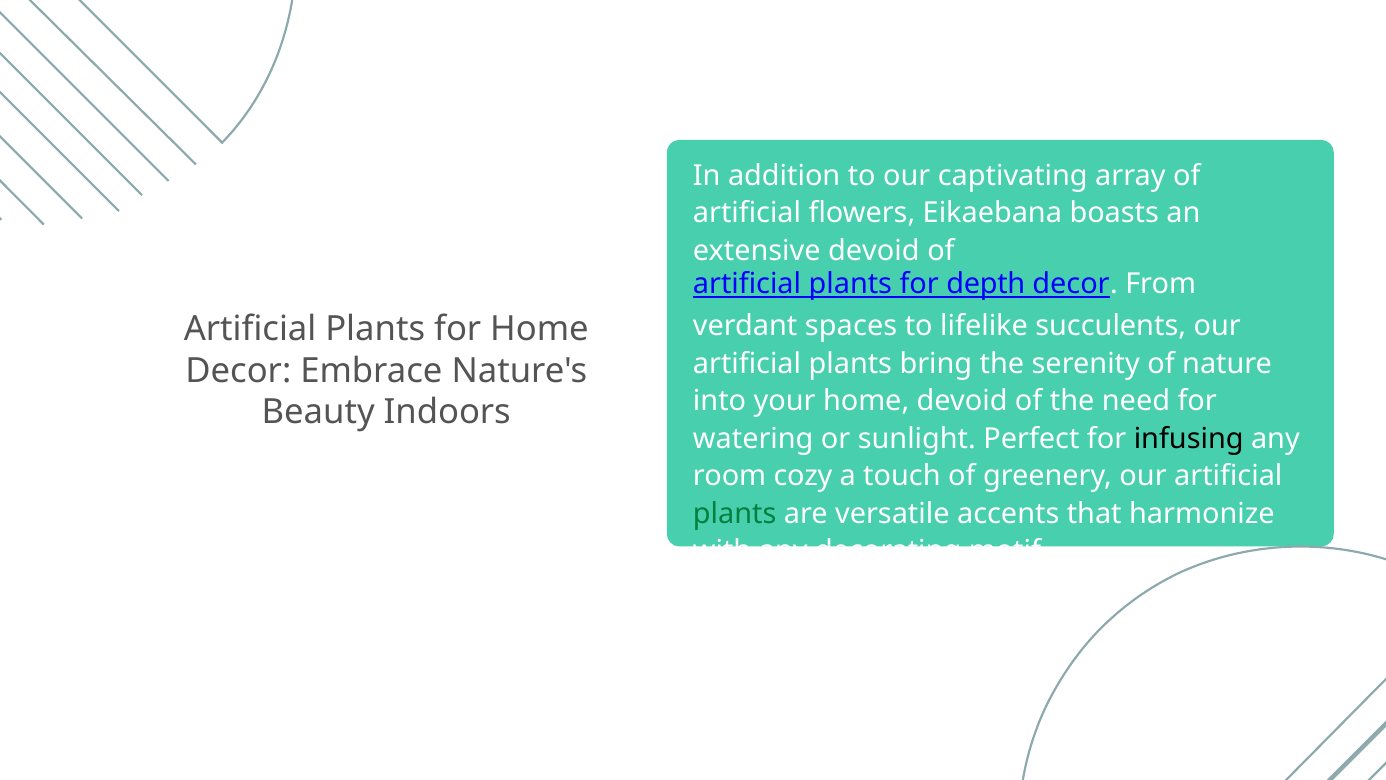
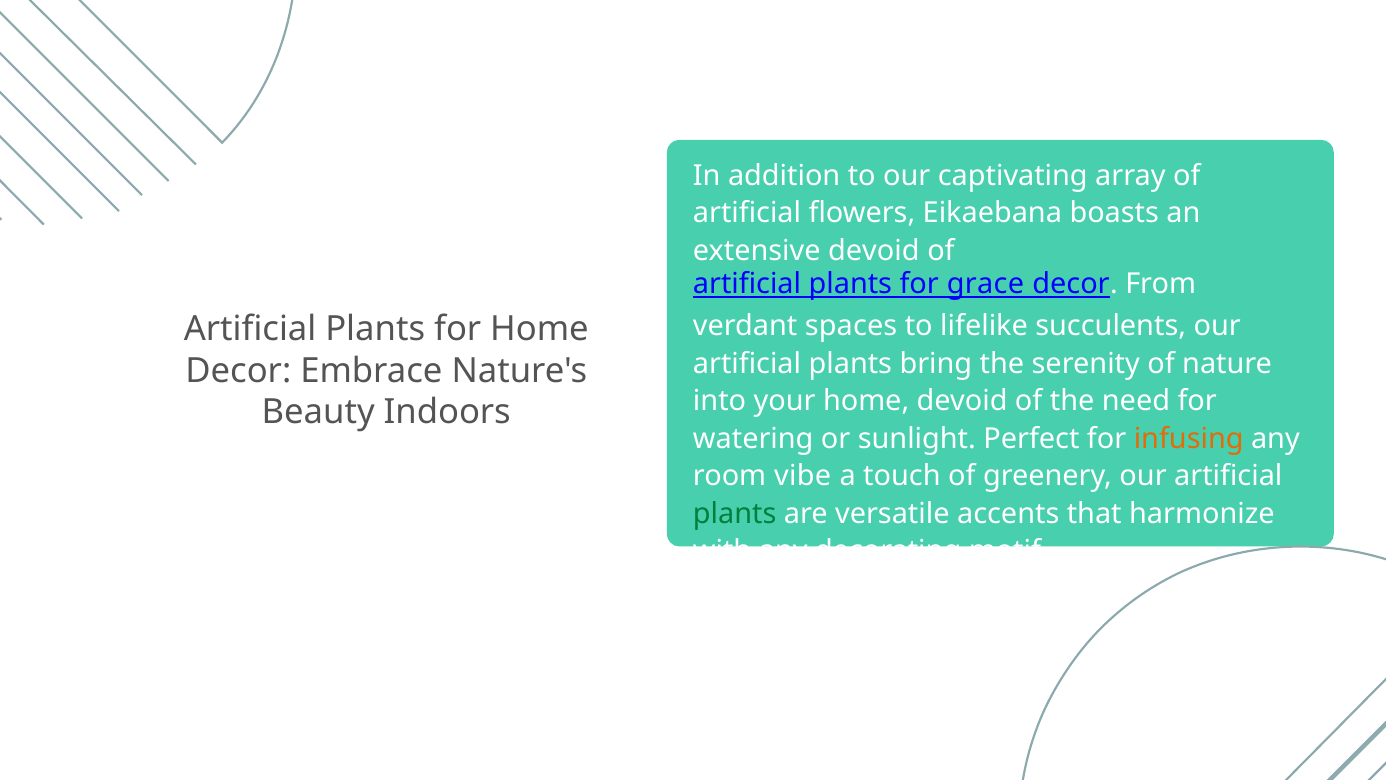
depth: depth -> grace
infusing colour: black -> orange
cozy: cozy -> vibe
